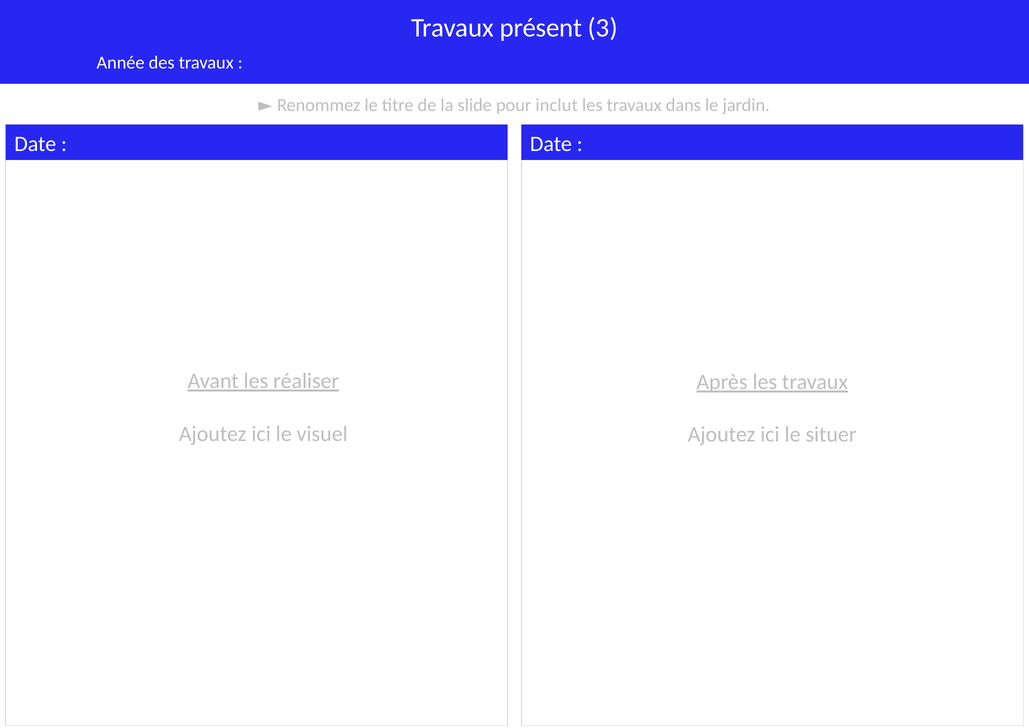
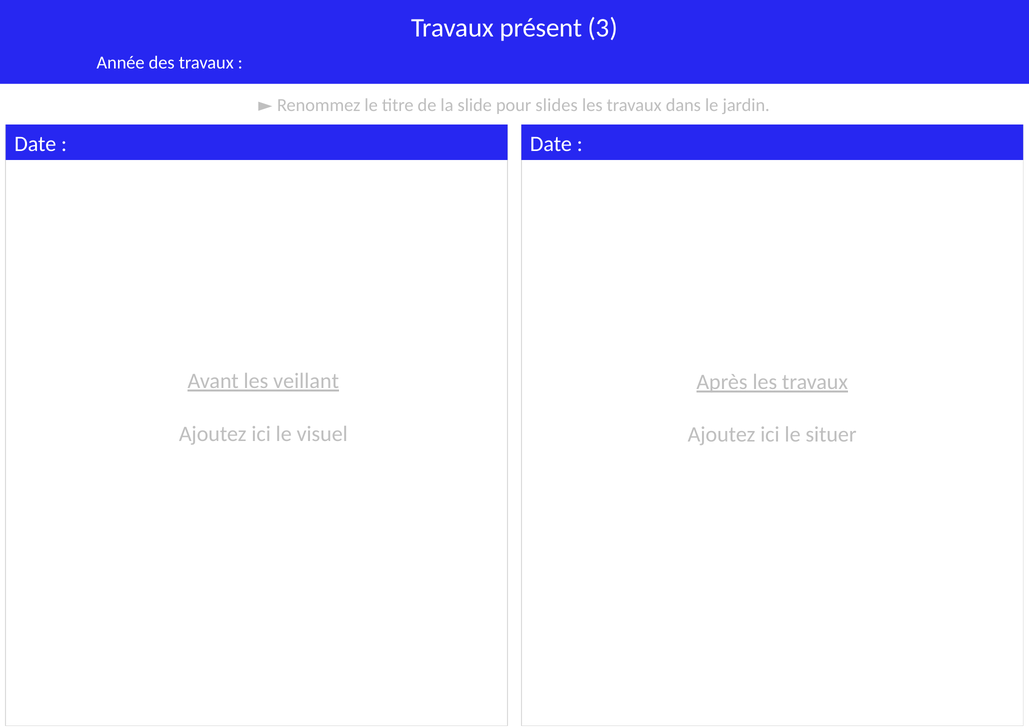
inclut: inclut -> slides
réaliser: réaliser -> veillant
